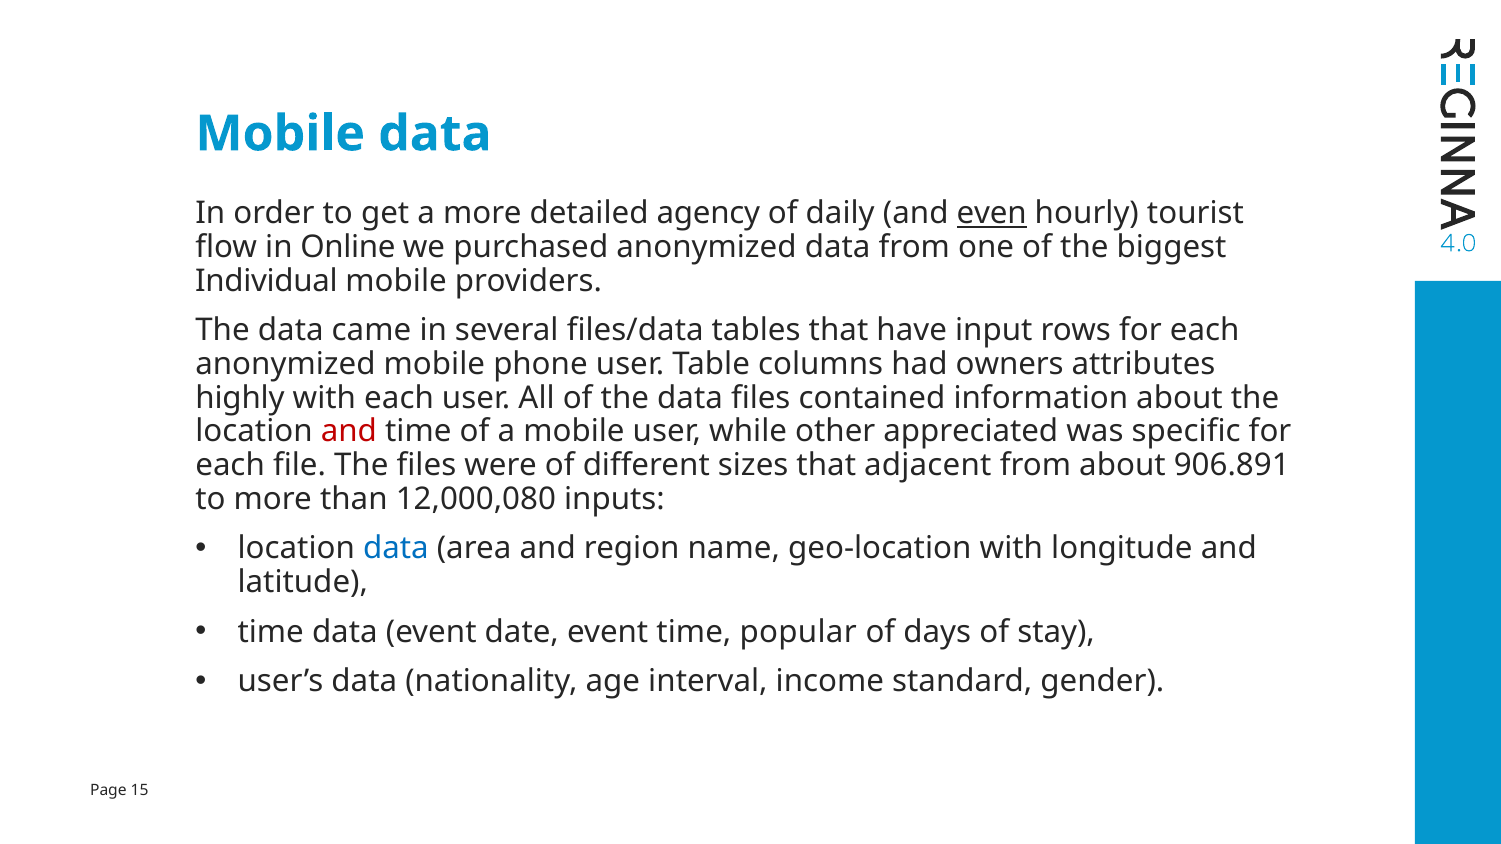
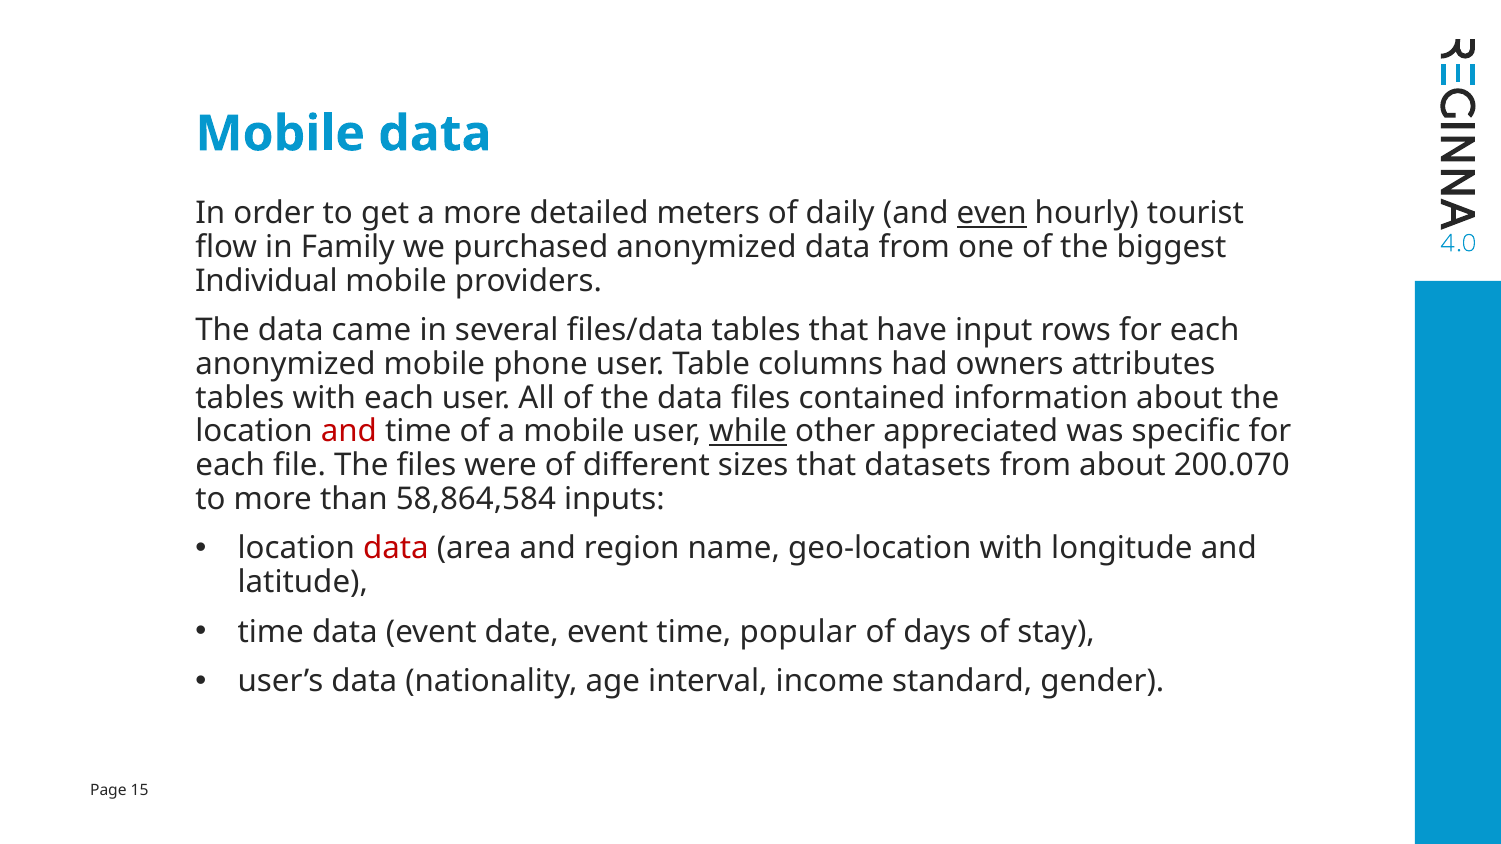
agency: agency -> meters
Online: Online -> Family
highly at (240, 398): highly -> tables
while underline: none -> present
adjacent: adjacent -> datasets
906.891: 906.891 -> 200.070
12,000,080: 12,000,080 -> 58,864,584
data at (396, 549) colour: blue -> red
